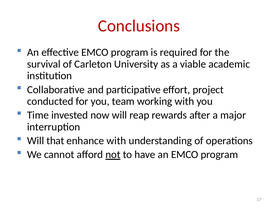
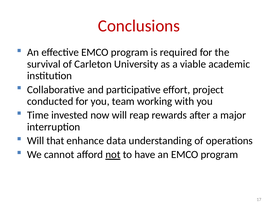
enhance with: with -> data
